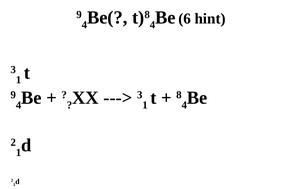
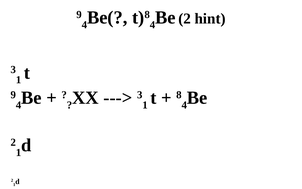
6 at (185, 19): 6 -> 2
